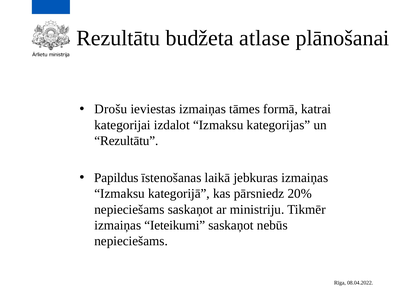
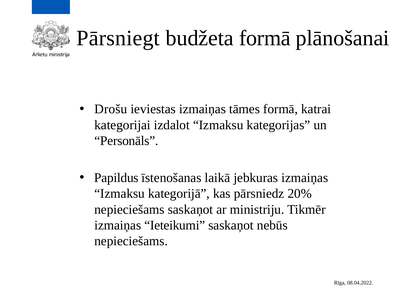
Rezultātu at (118, 38): Rezultātu -> Pārsniegt
budžeta atlase: atlase -> formā
Rezultātu at (126, 140): Rezultātu -> Personāls
